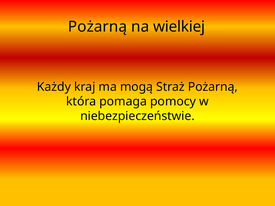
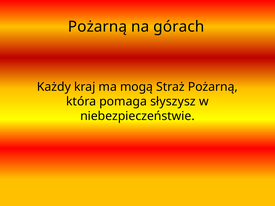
wielkiej: wielkiej -> górach
pomocy: pomocy -> słyszysz
